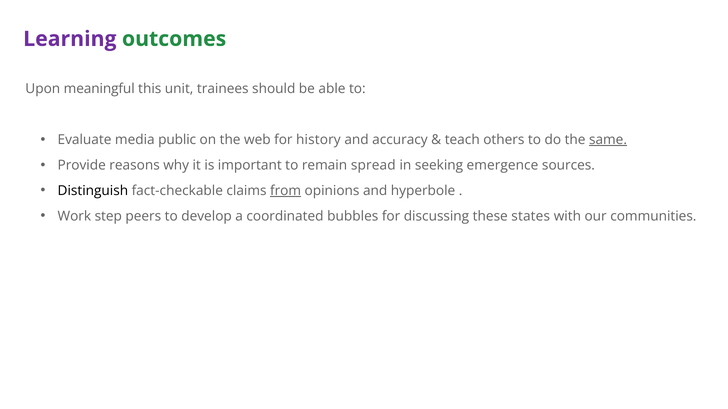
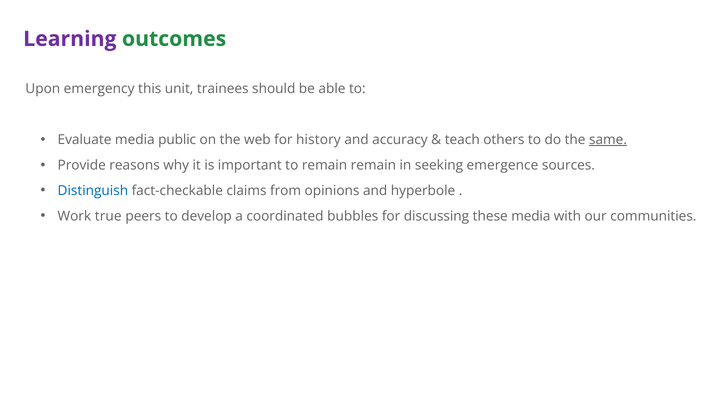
meaningful: meaningful -> emergency
remain spread: spread -> remain
Distinguish colour: black -> blue
from underline: present -> none
step: step -> true
these states: states -> media
